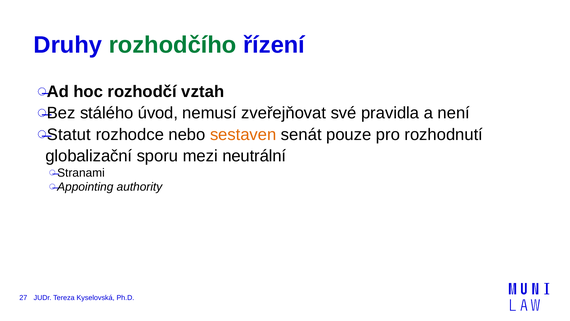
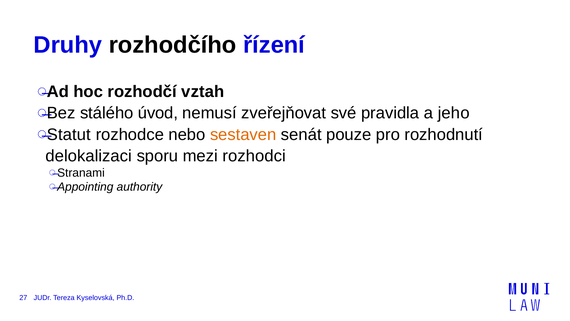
rozhodčího colour: green -> black
není: není -> jeho
globalizační: globalizační -> delokalizaci
neutrální: neutrální -> rozhodci
